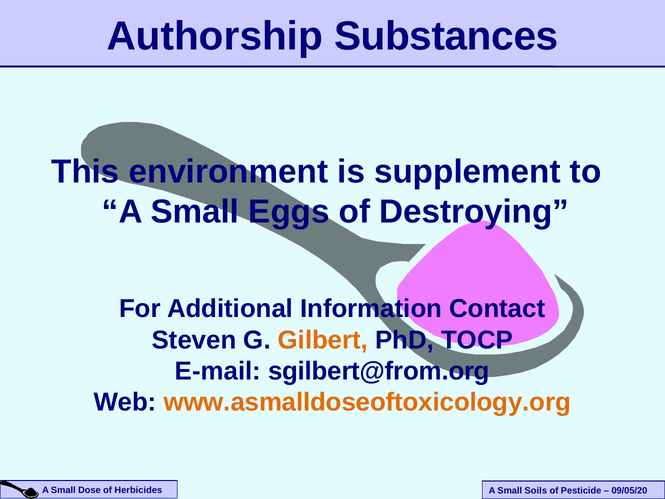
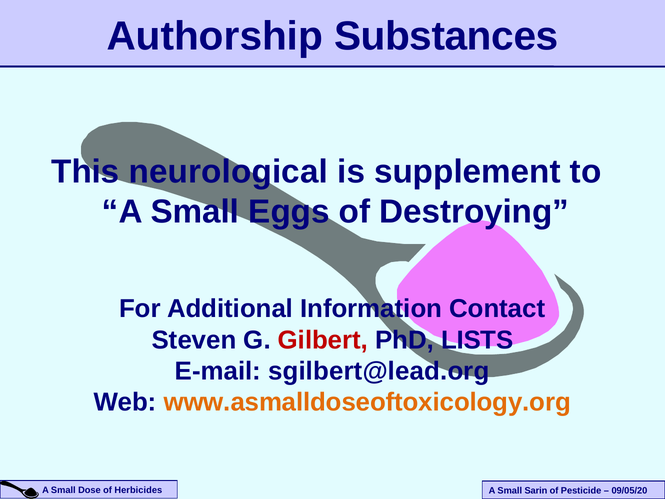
environment: environment -> neurological
Gilbert colour: orange -> red
TOCP: TOCP -> LISTS
sgilbert@from.org: sgilbert@from.org -> sgilbert@lead.org
Soils: Soils -> Sarin
